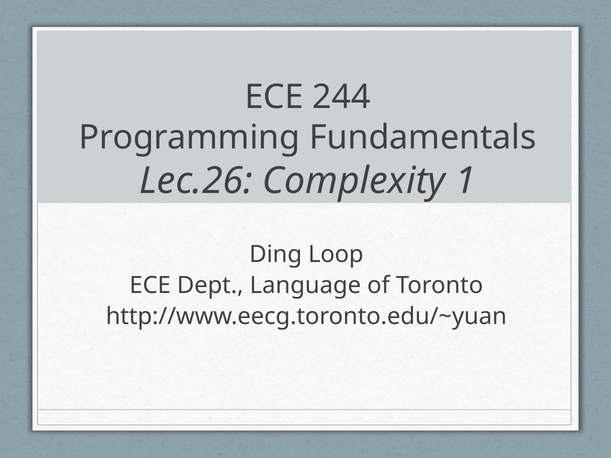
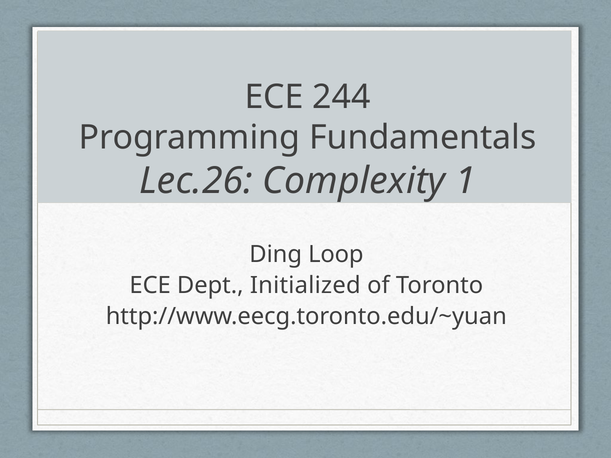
Language: Language -> Initialized
